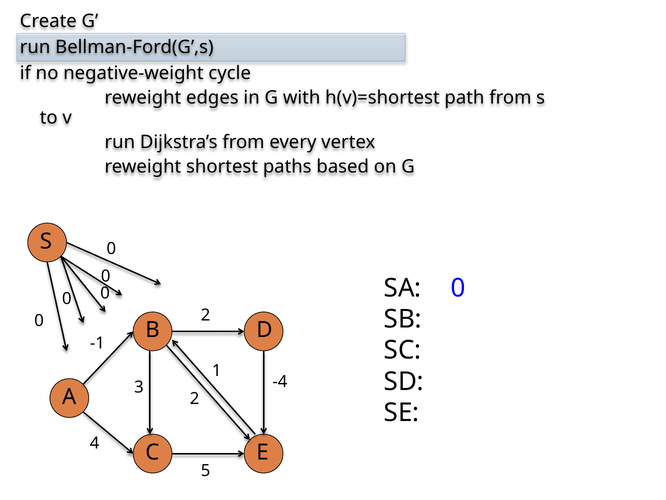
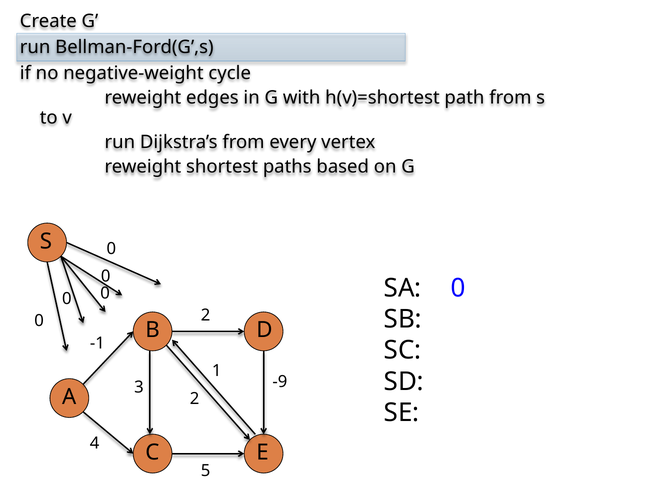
-4: -4 -> -9
